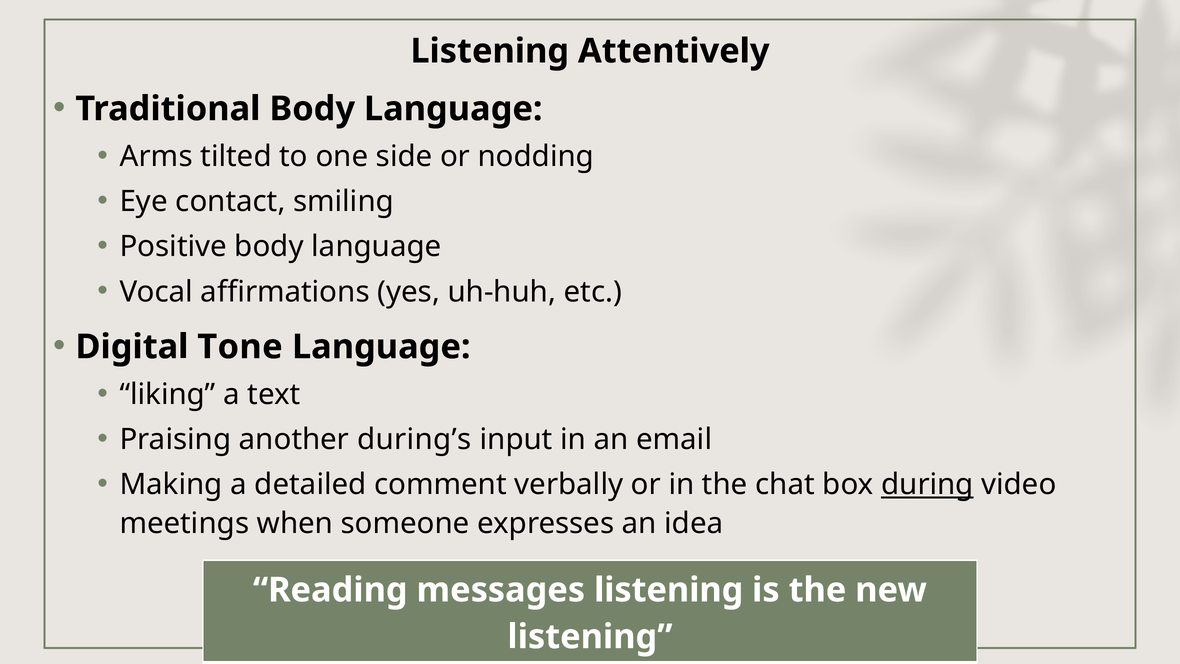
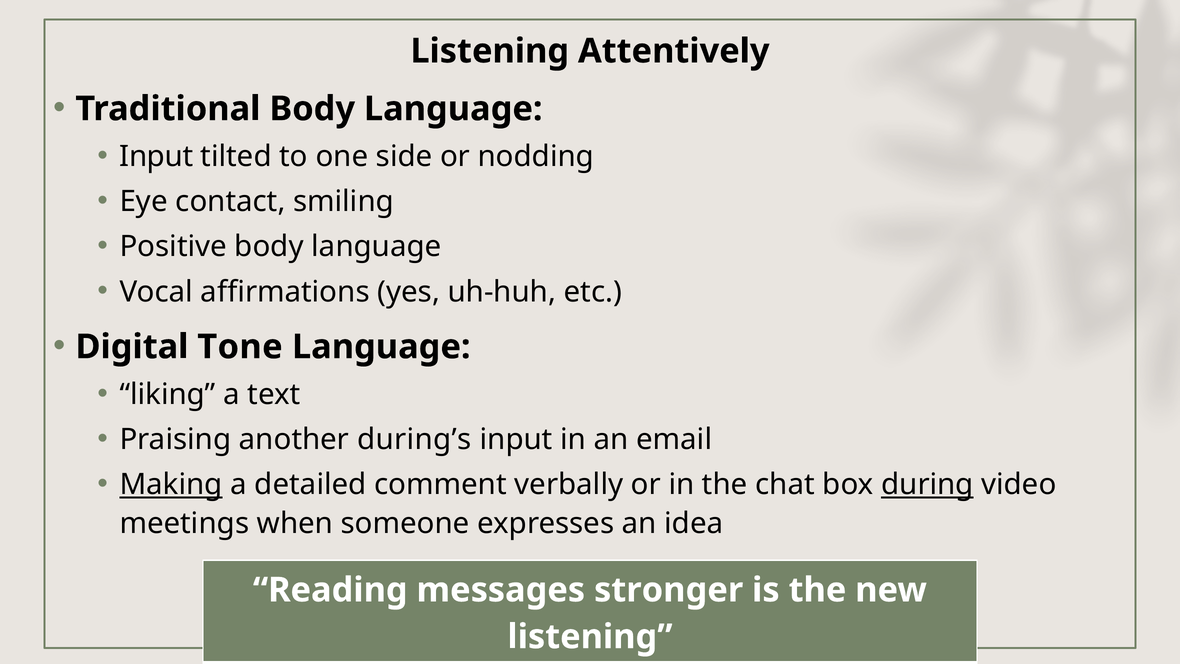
Arms at (156, 156): Arms -> Input
Making underline: none -> present
messages listening: listening -> stronger
